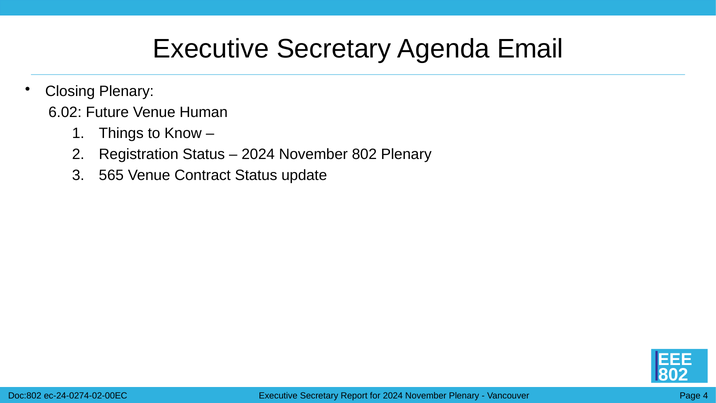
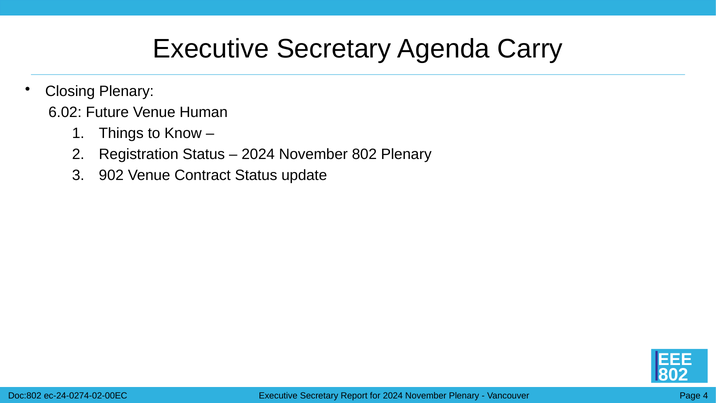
Email: Email -> Carry
565: 565 -> 902
